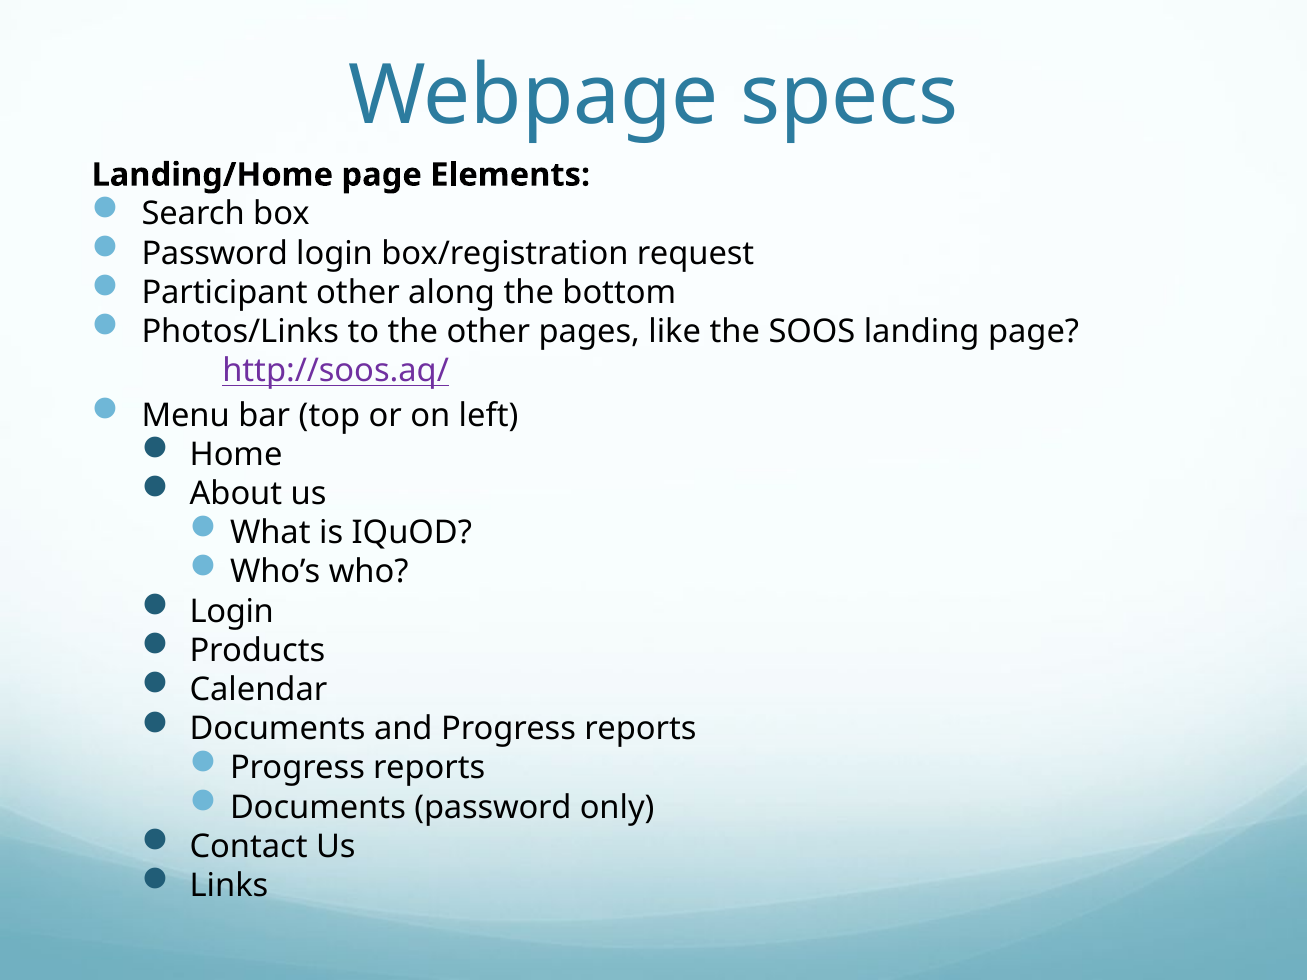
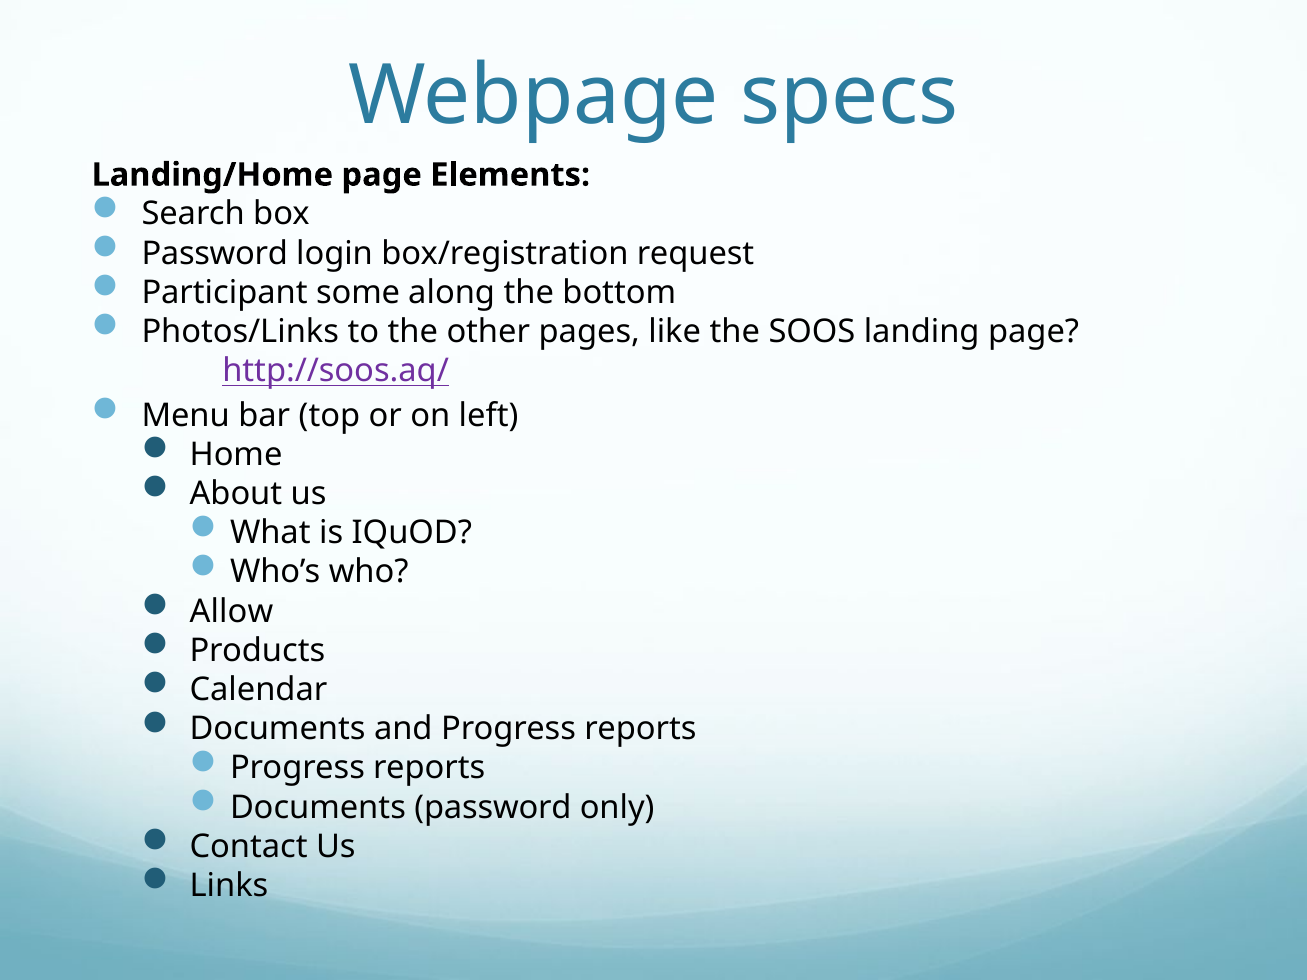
Participant other: other -> some
Login at (232, 611): Login -> Allow
